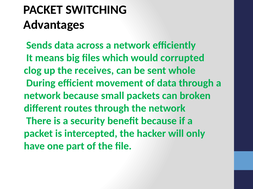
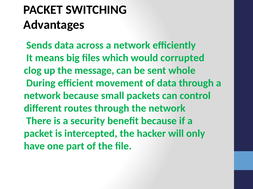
receives: receives -> message
broken: broken -> control
